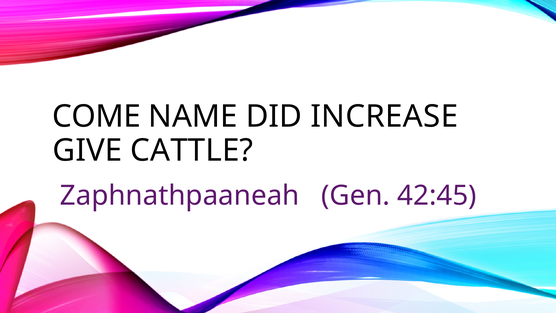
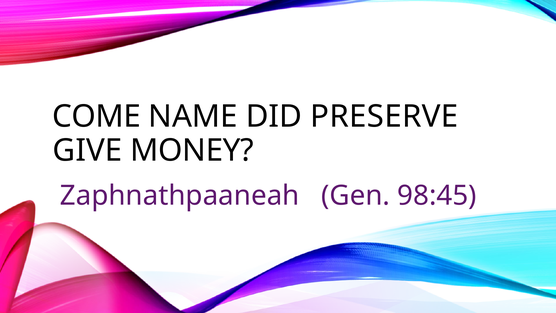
INCREASE: INCREASE -> PRESERVE
CATTLE: CATTLE -> MONEY
42:45: 42:45 -> 98:45
